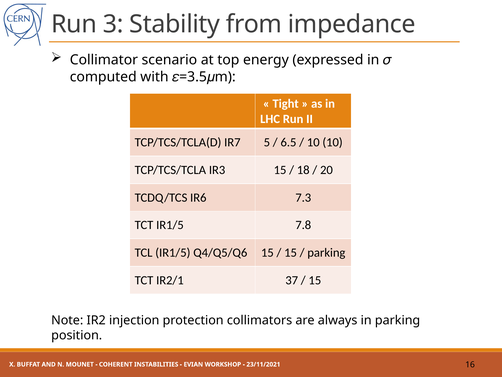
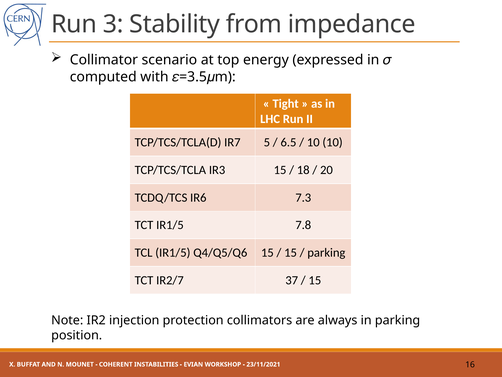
IR2/1: IR2/1 -> IR2/7
